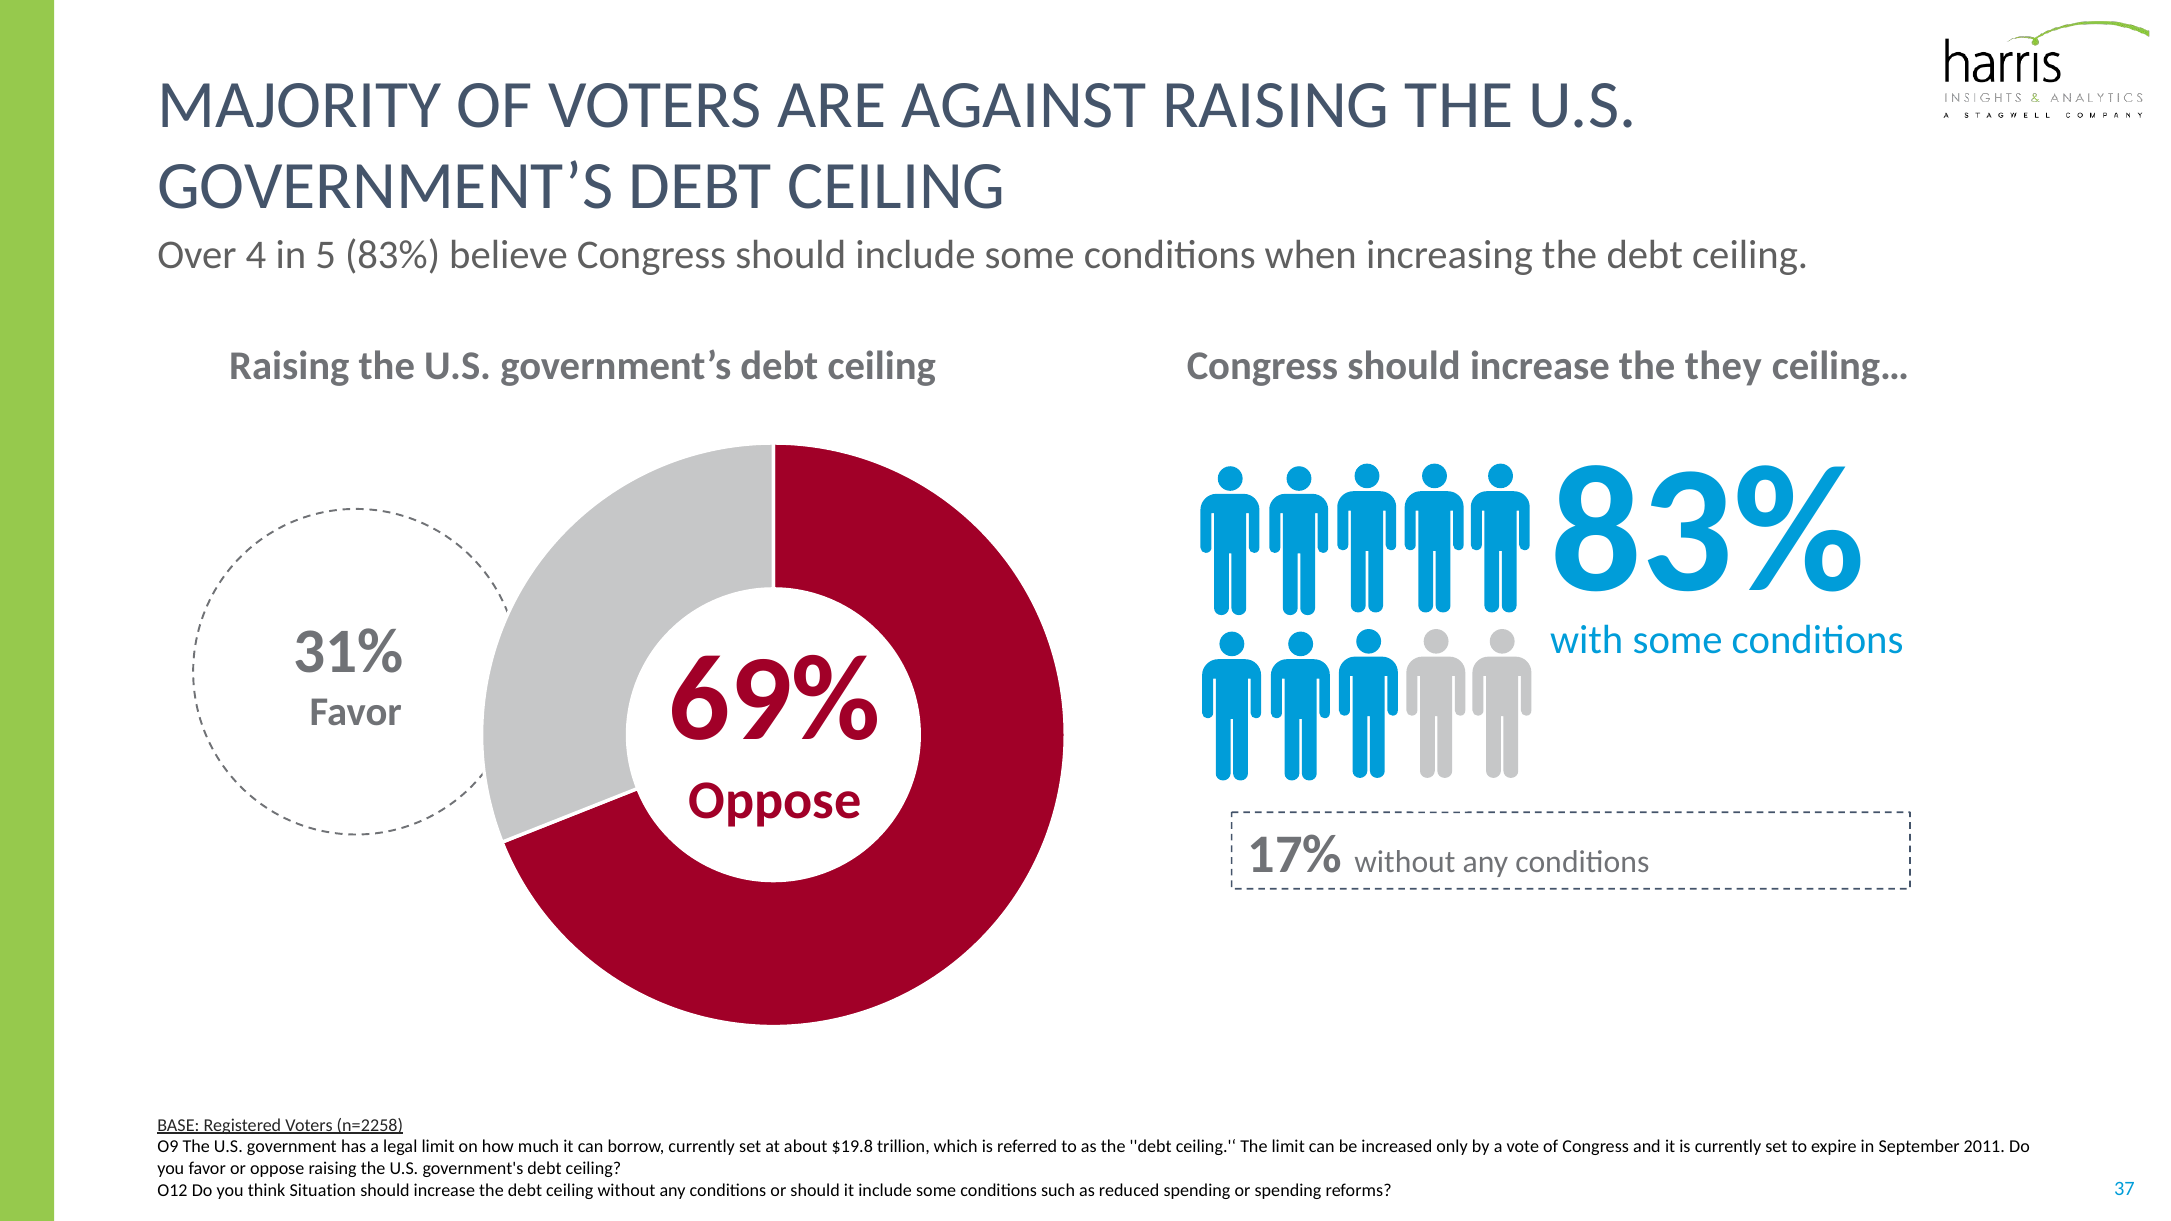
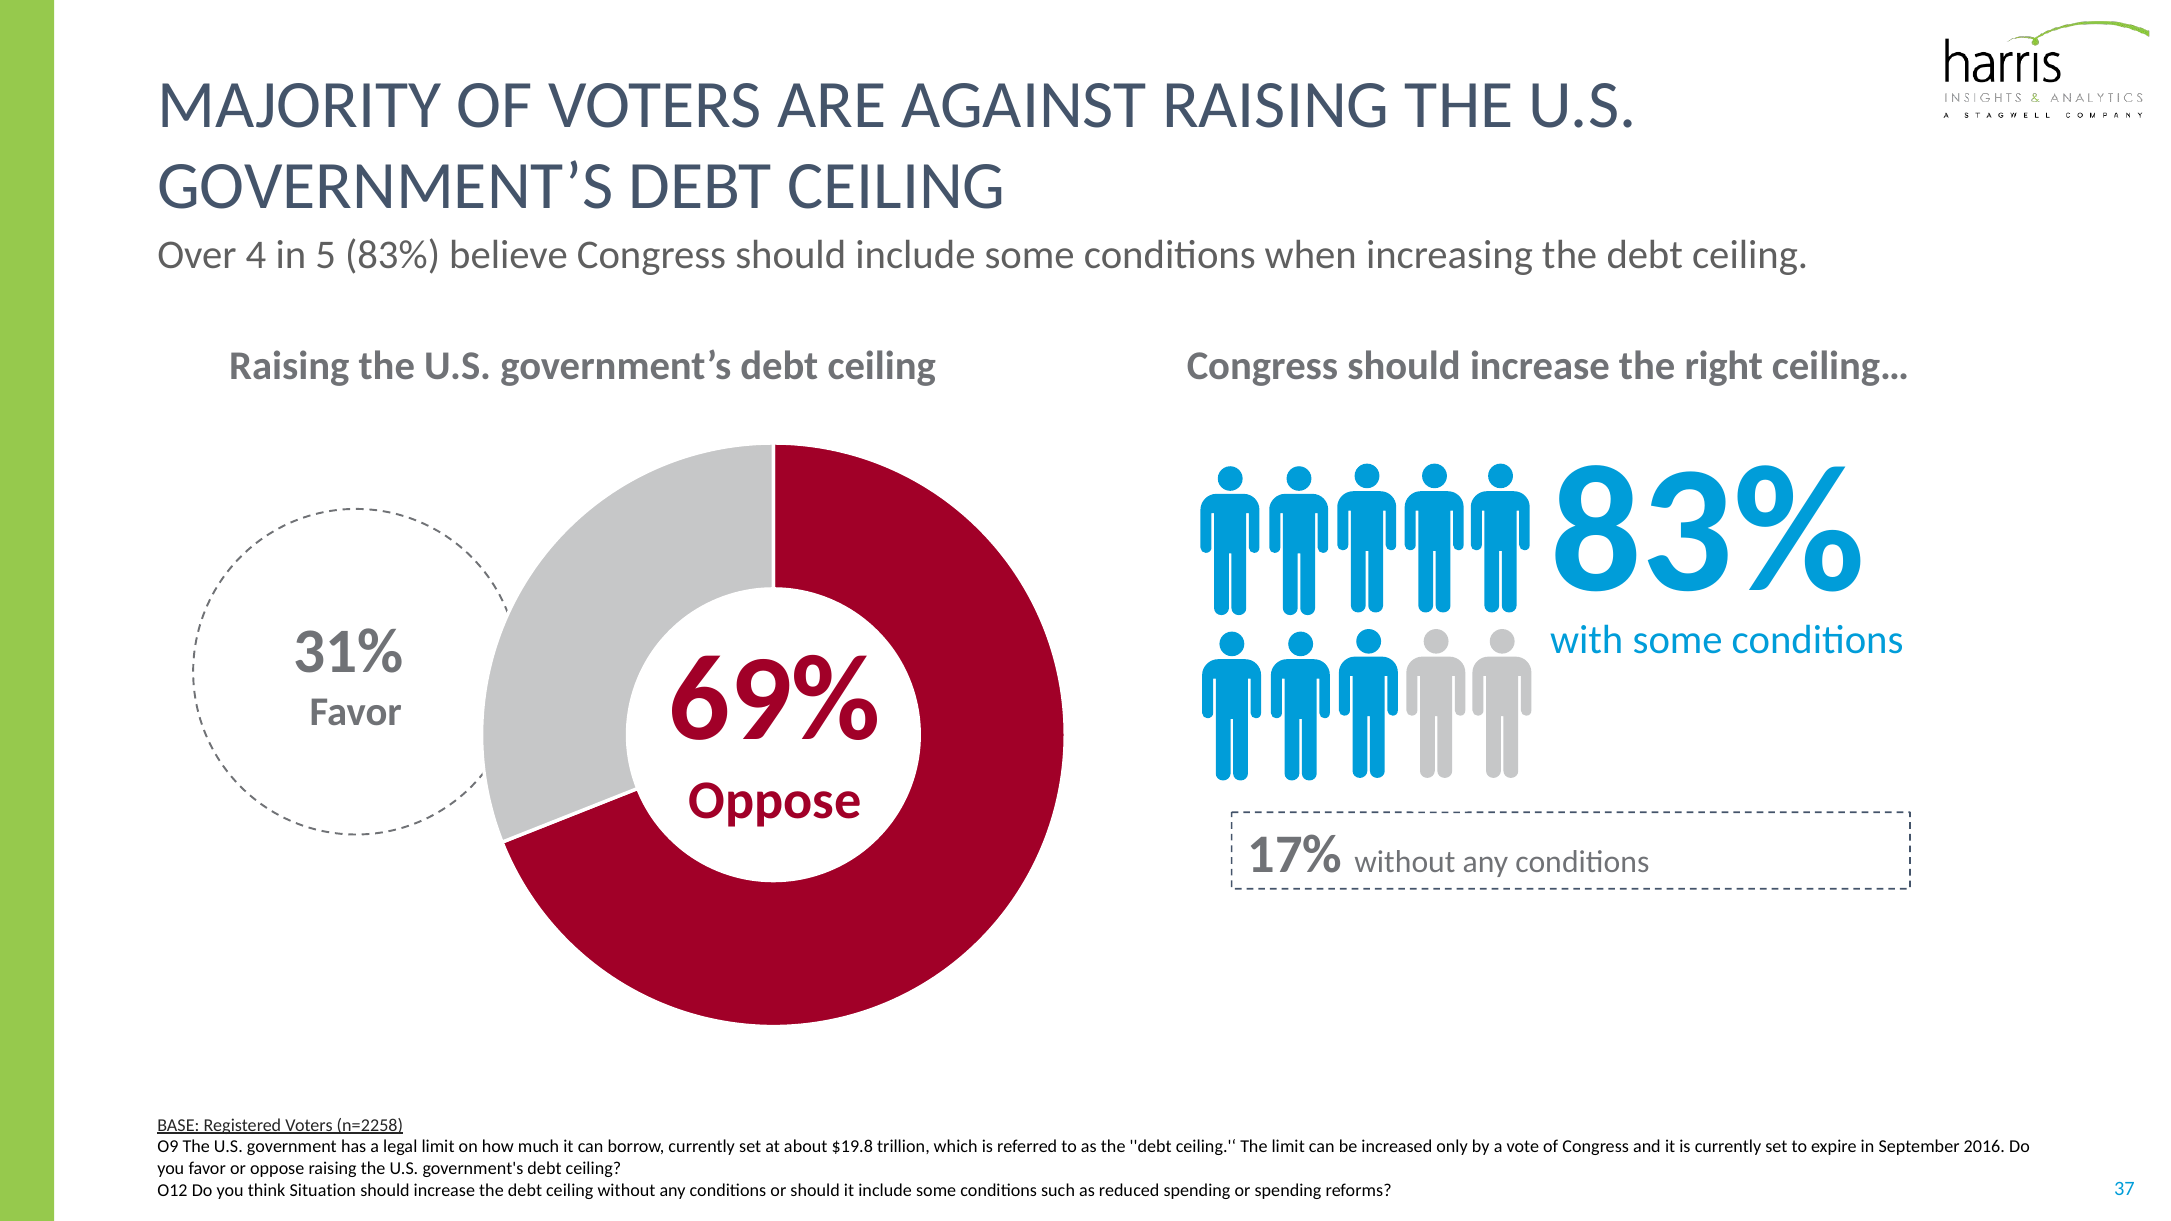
they: they -> right
2011: 2011 -> 2016
